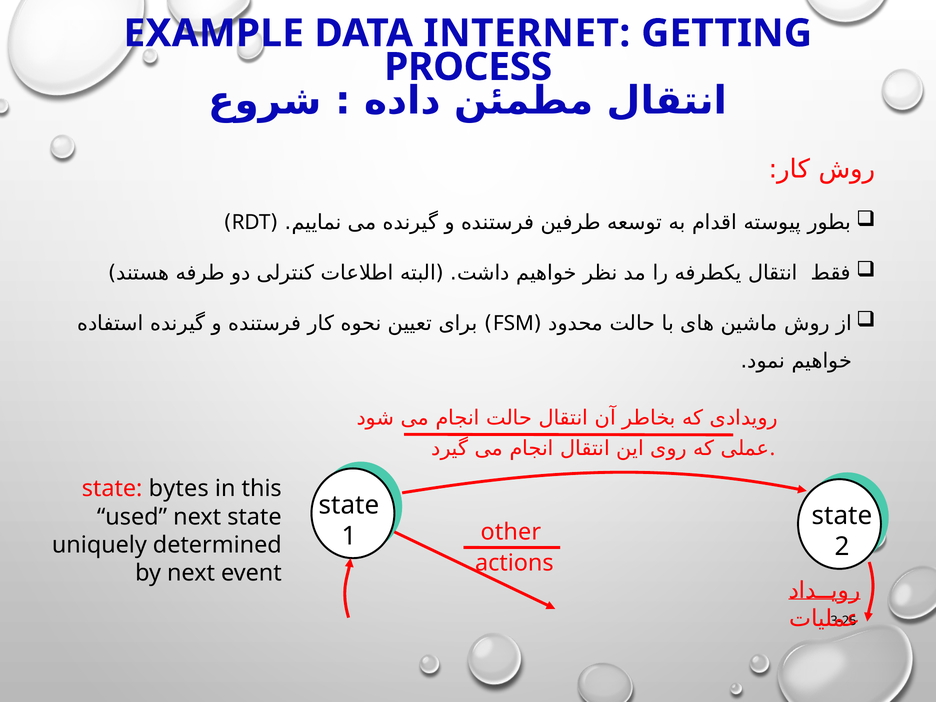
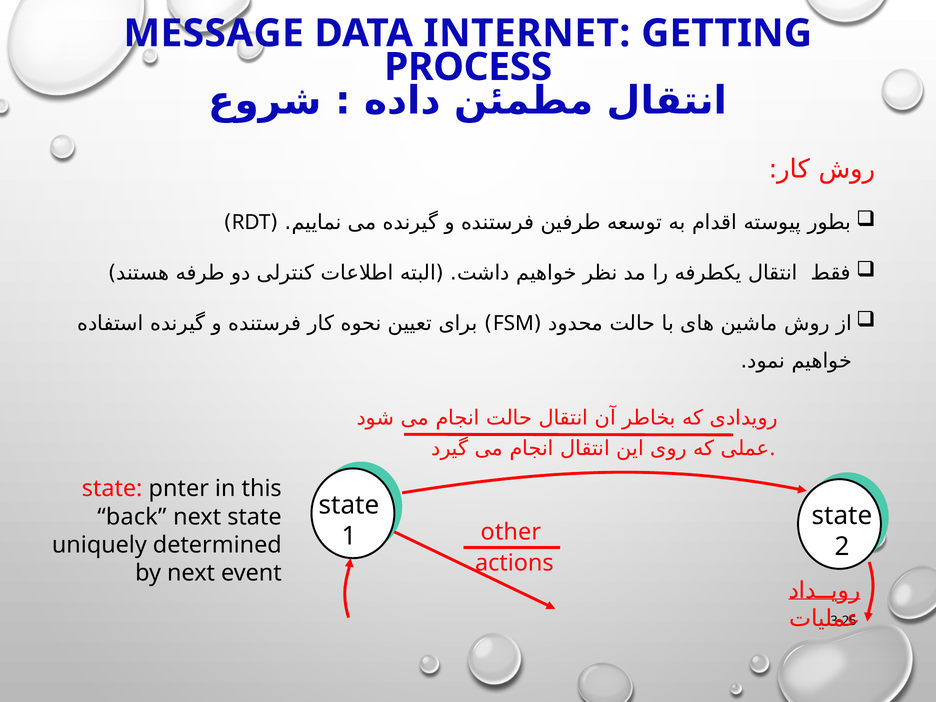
EXAMPLE: EXAMPLE -> MESSAGE
bytes: bytes -> pnter
used: used -> back
